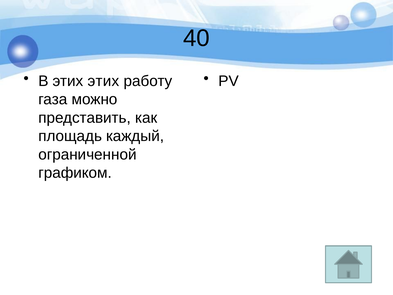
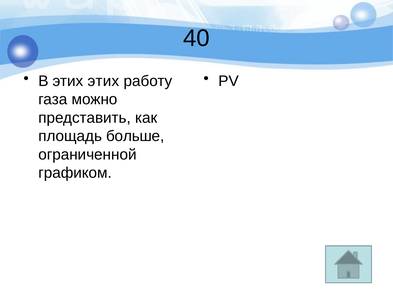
каждый: каждый -> больше
